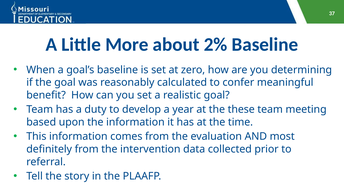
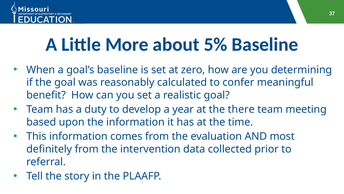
2%: 2% -> 5%
these: these -> there
